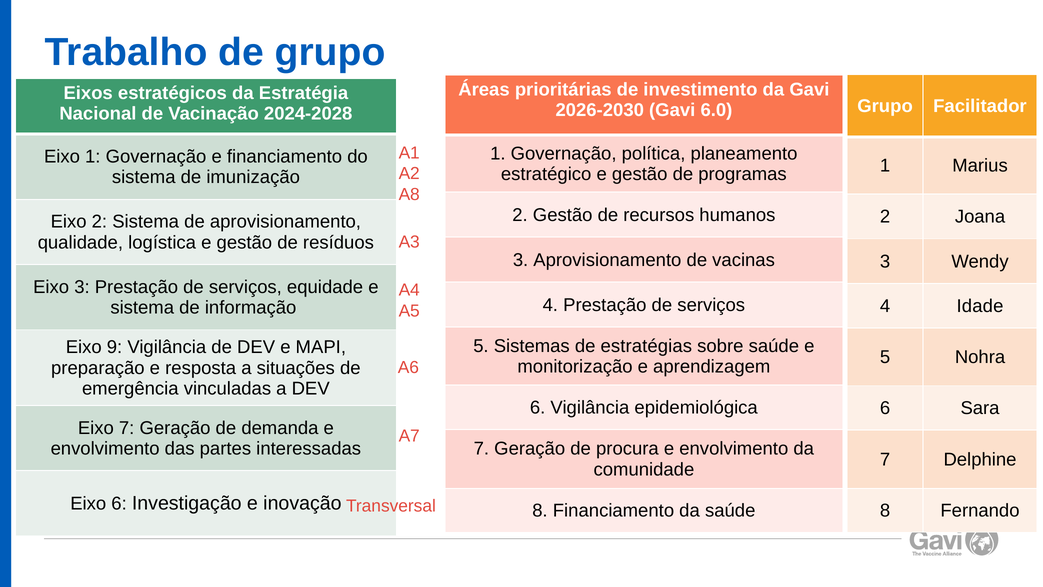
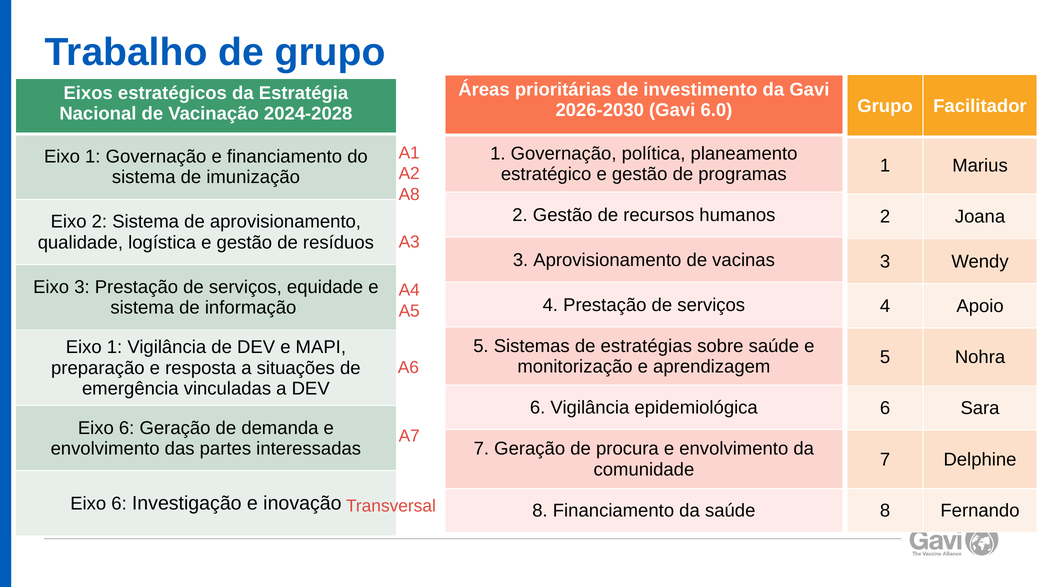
Idade: Idade -> Apoio
9 at (115, 347): 9 -> 1
7 at (127, 428): 7 -> 6
